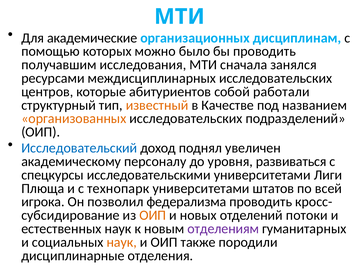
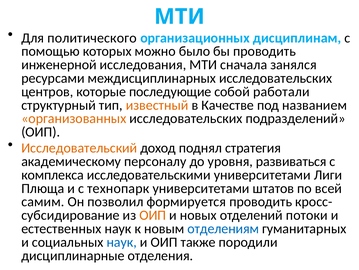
академические: академические -> политического
получавшим: получавшим -> инженерной
абитуриентов: абитуриентов -> последующие
Исследовательский colour: blue -> orange
увеличен: увеличен -> стратегия
спецкурсы: спецкурсы -> комплекса
игрока: игрока -> самим
федерализма: федерализма -> формируется
отделениям colour: purple -> blue
наук at (122, 242) colour: orange -> blue
